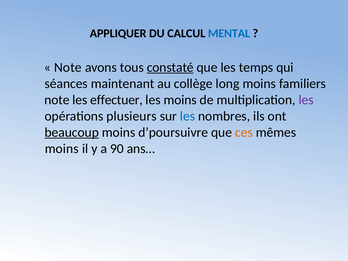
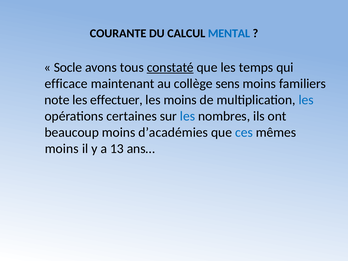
APPLIQUER: APPLIQUER -> COURANTE
Note at (68, 67): Note -> Socle
séances: séances -> efficace
long: long -> sens
les at (306, 100) colour: purple -> blue
plusieurs: plusieurs -> certaines
beaucoup underline: present -> none
d’poursuivre: d’poursuivre -> d’académies
ces colour: orange -> blue
90: 90 -> 13
